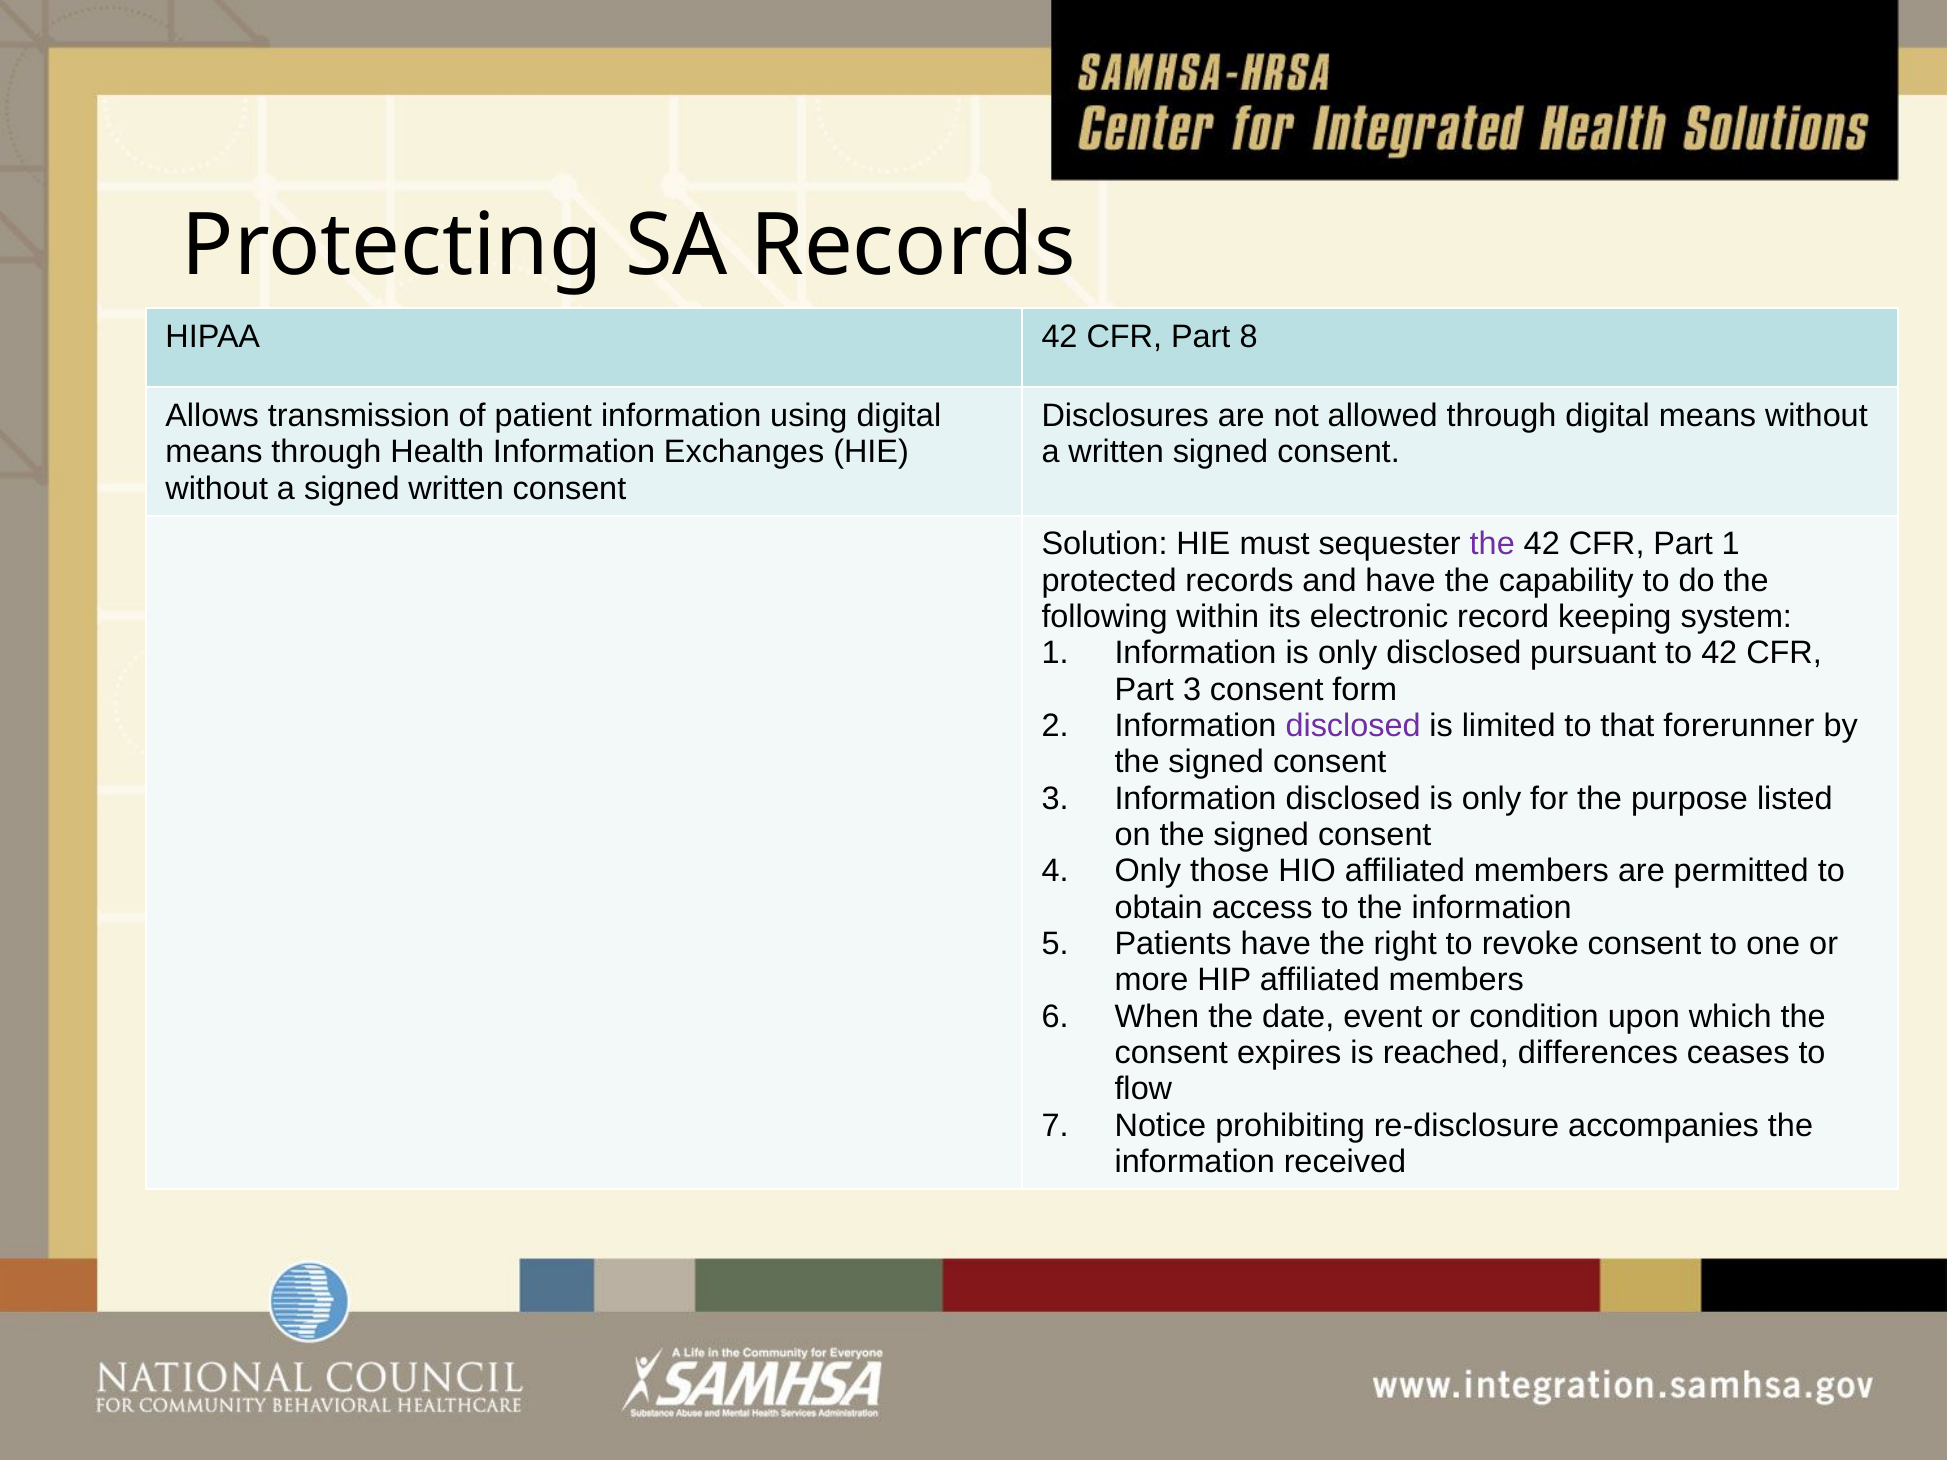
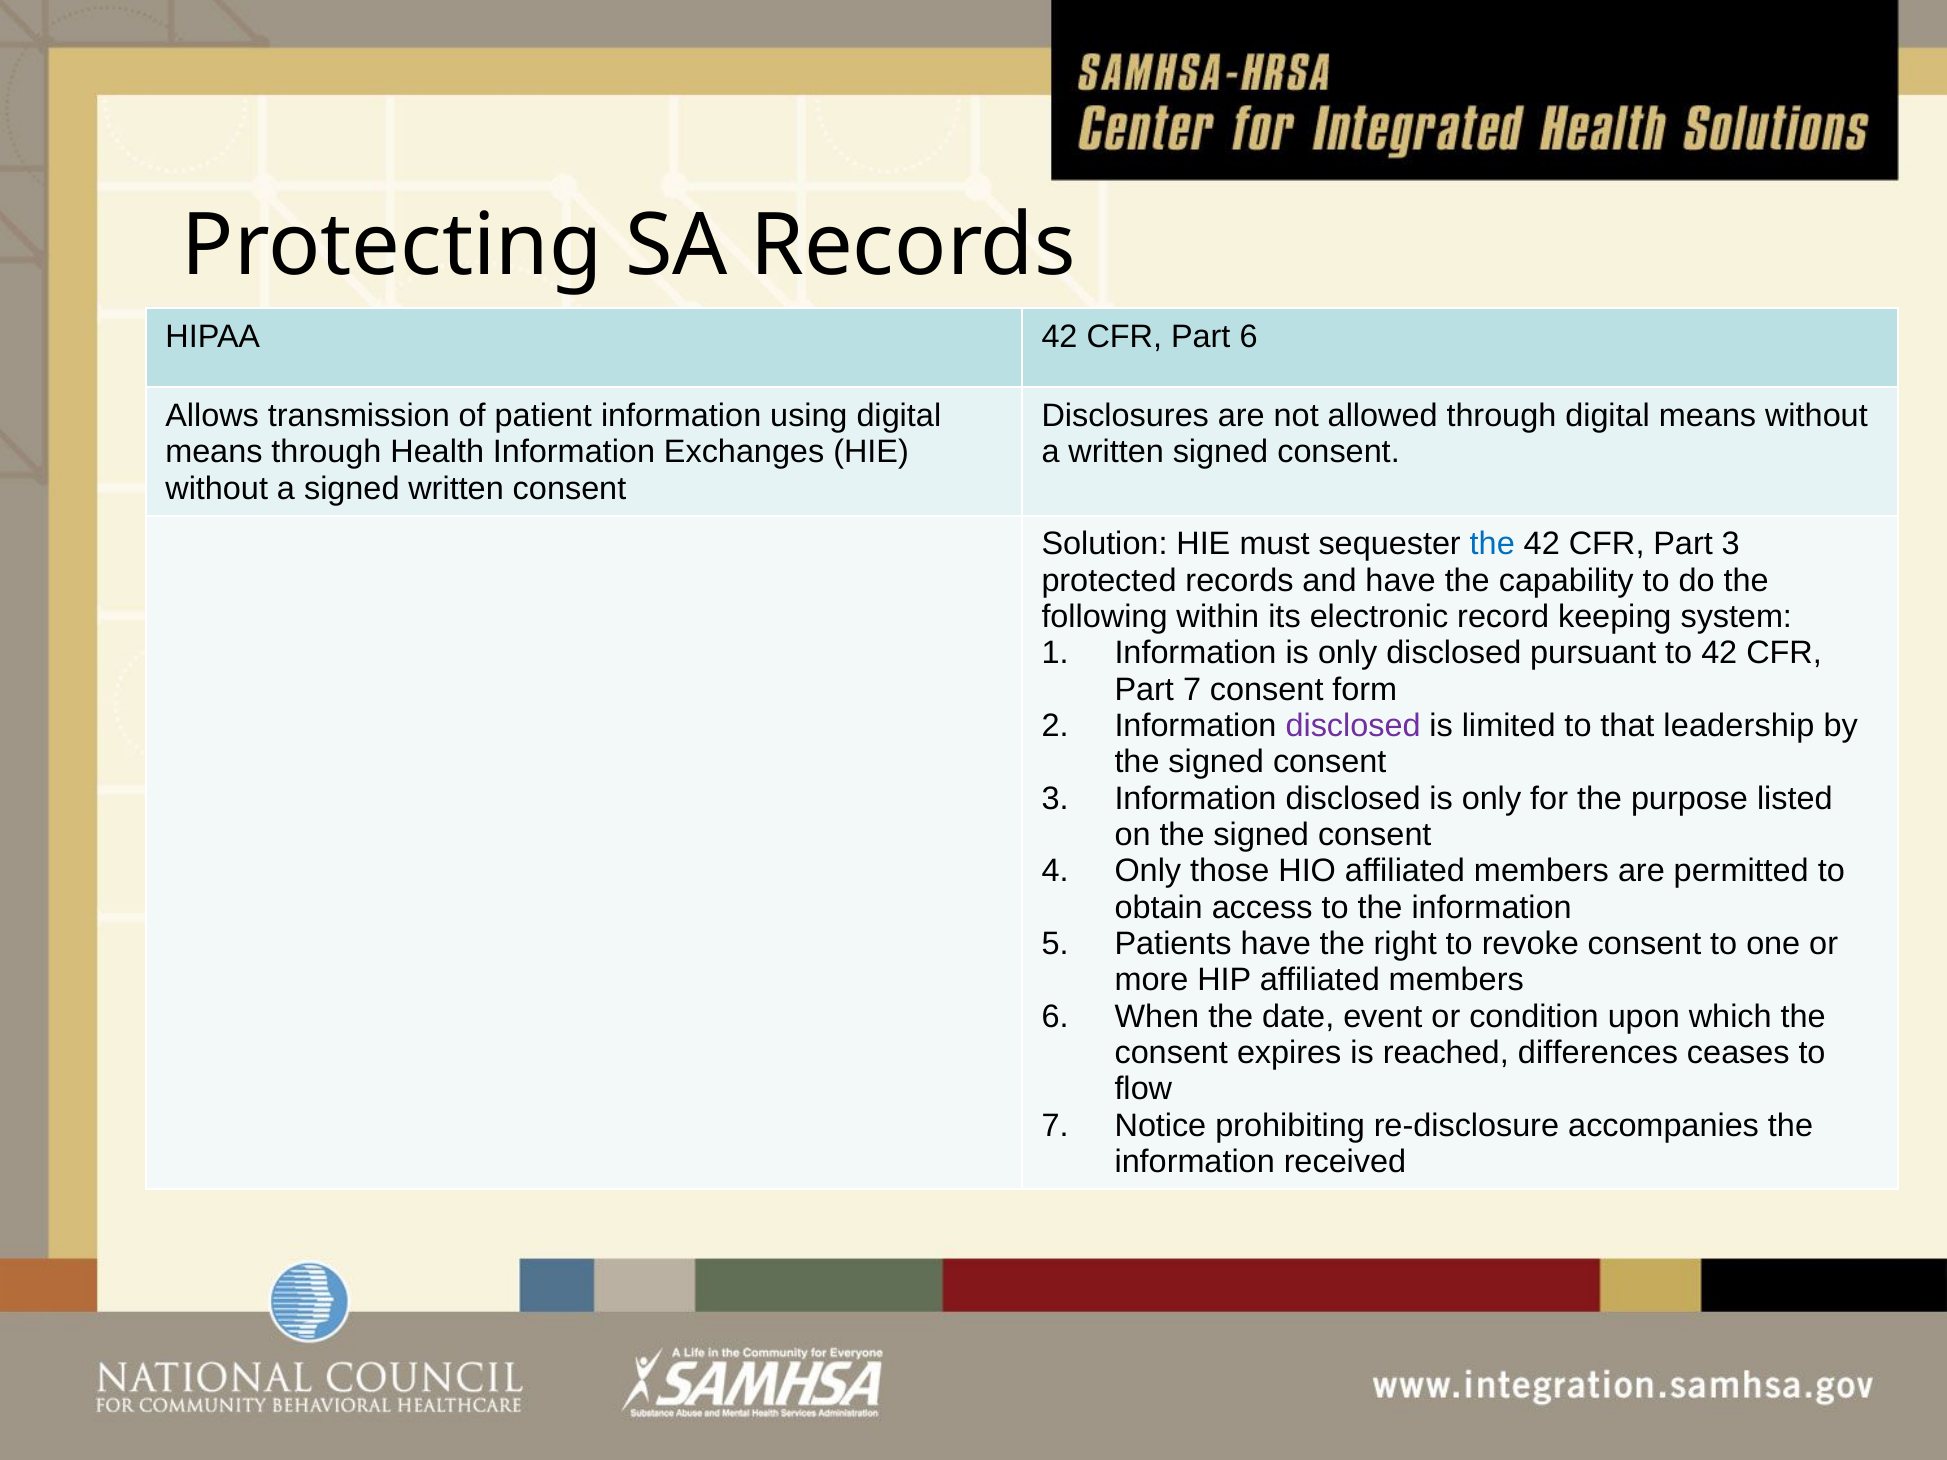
Part 8: 8 -> 6
the at (1492, 544) colour: purple -> blue
Part 1: 1 -> 3
Part 3: 3 -> 7
forerunner: forerunner -> leadership
